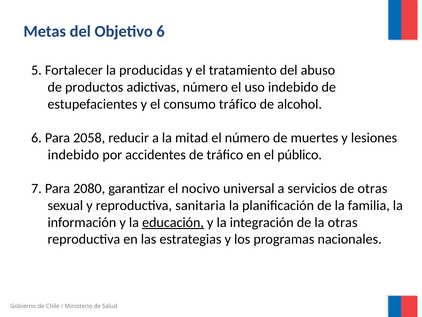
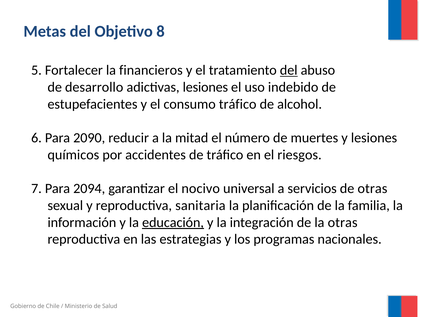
Objetivo 6: 6 -> 8
producidas: producidas -> financieros
del at (289, 70) underline: none -> present
productos: productos -> desarrollo
adictivas número: número -> lesiones
2058: 2058 -> 2090
indebido at (73, 155): indebido -> químicos
público: público -> riesgos
2080: 2080 -> 2094
